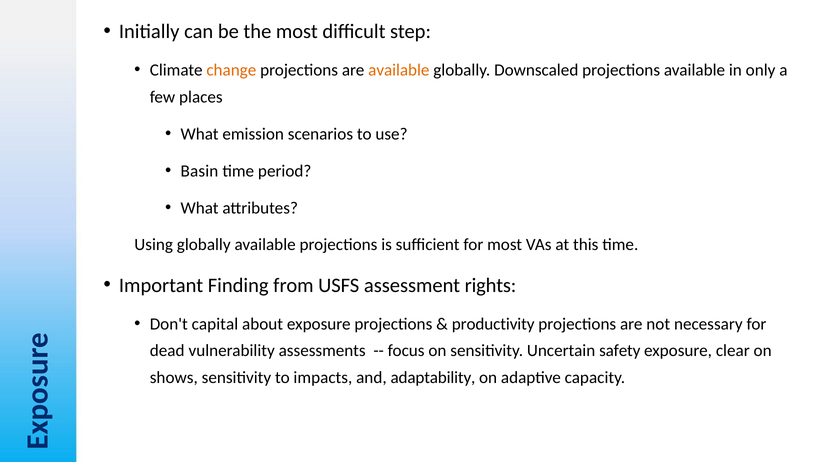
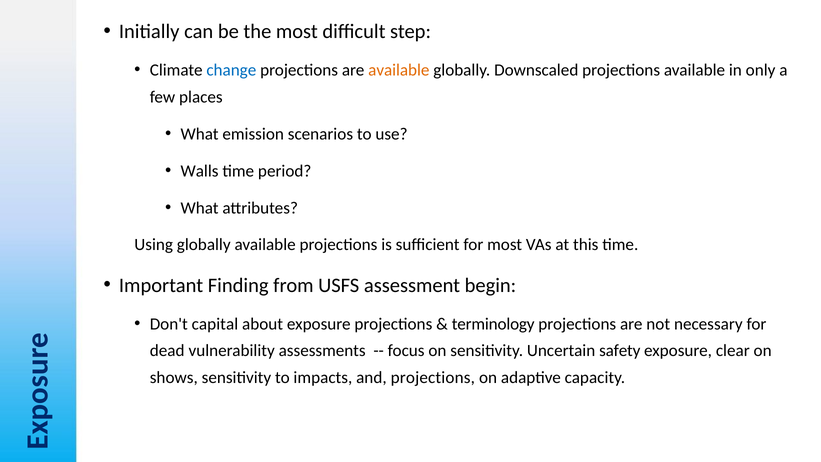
change colour: orange -> blue
Basin: Basin -> Walls
rights: rights -> begin
productivity: productivity -> terminology
and adaptability: adaptability -> projections
